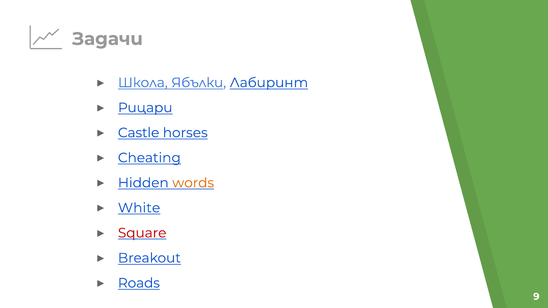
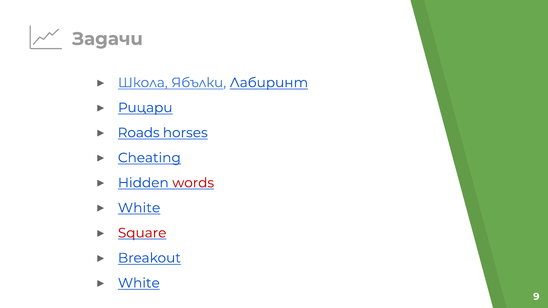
Castle: Castle -> Roads
words colour: orange -> red
Roads at (139, 283): Roads -> White
